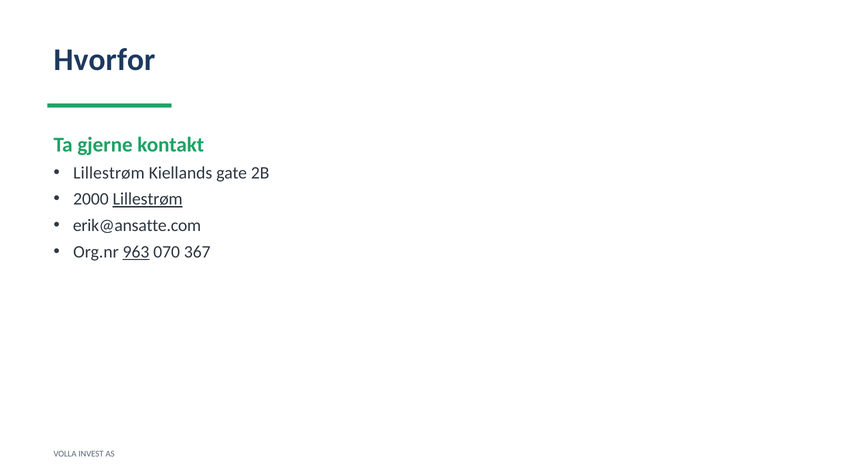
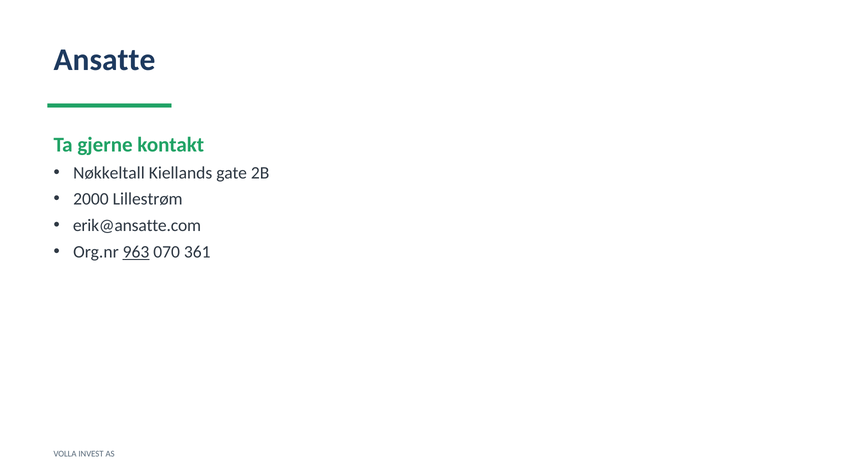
Hvorfor: Hvorfor -> Ansatte
Lillestrøm at (109, 173): Lillestrøm -> Nøkkeltall
Lillestrøm at (148, 199) underline: present -> none
367: 367 -> 361
